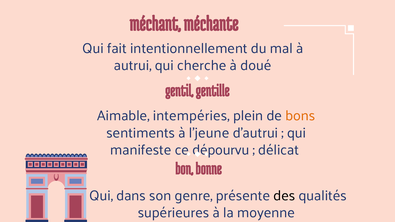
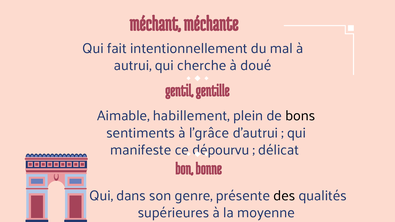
intempéries: intempéries -> habillement
bons colour: orange -> black
l'jeune: l'jeune -> l'grâce
